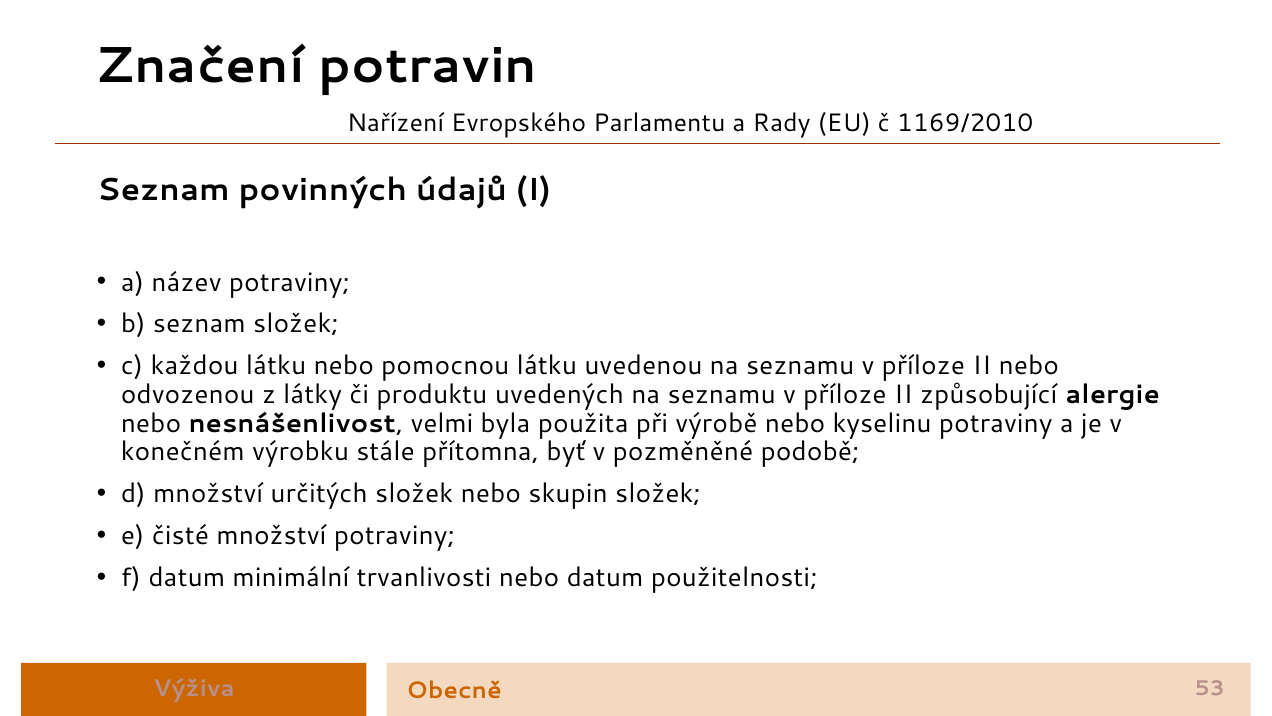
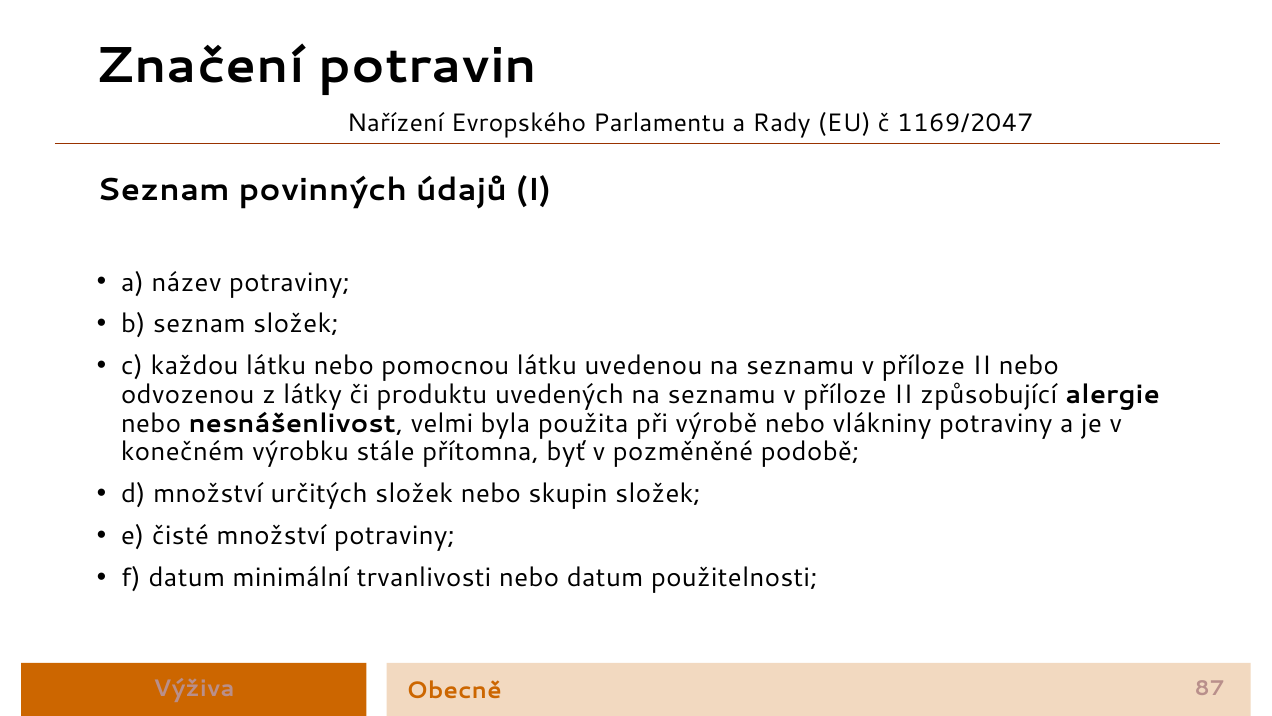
1169/2010: 1169/2010 -> 1169/2047
kyselinu: kyselinu -> vlákniny
53: 53 -> 87
